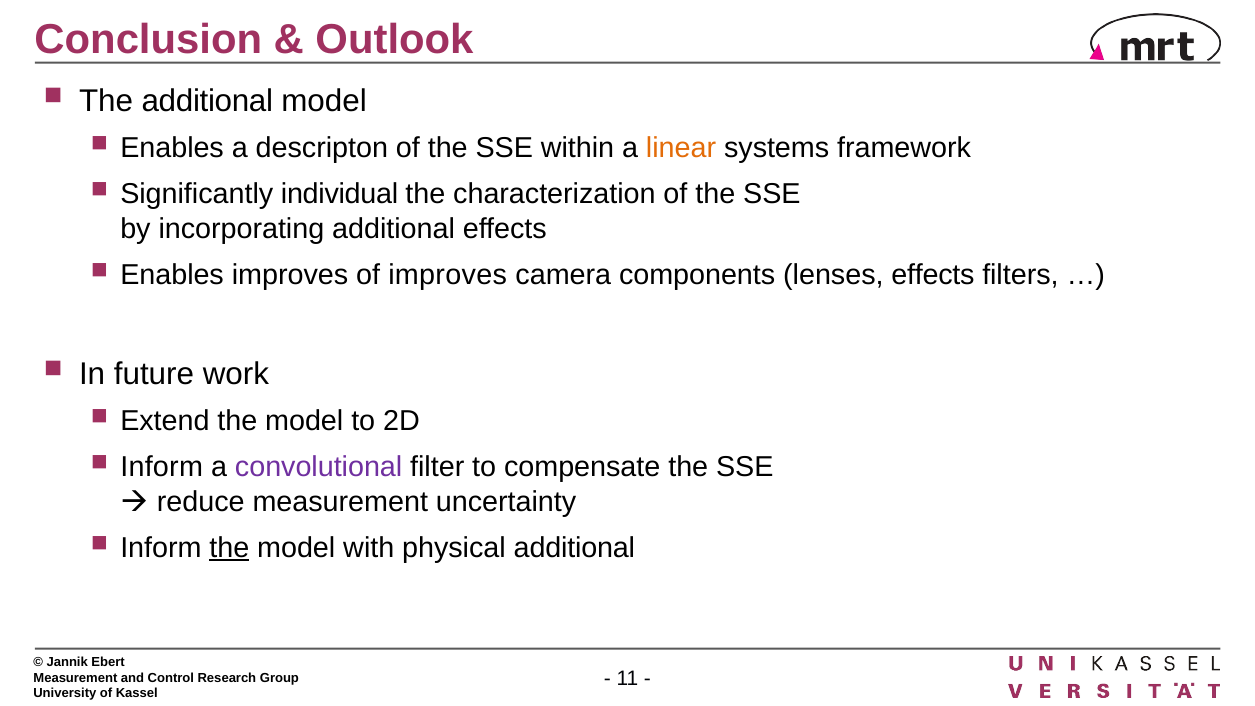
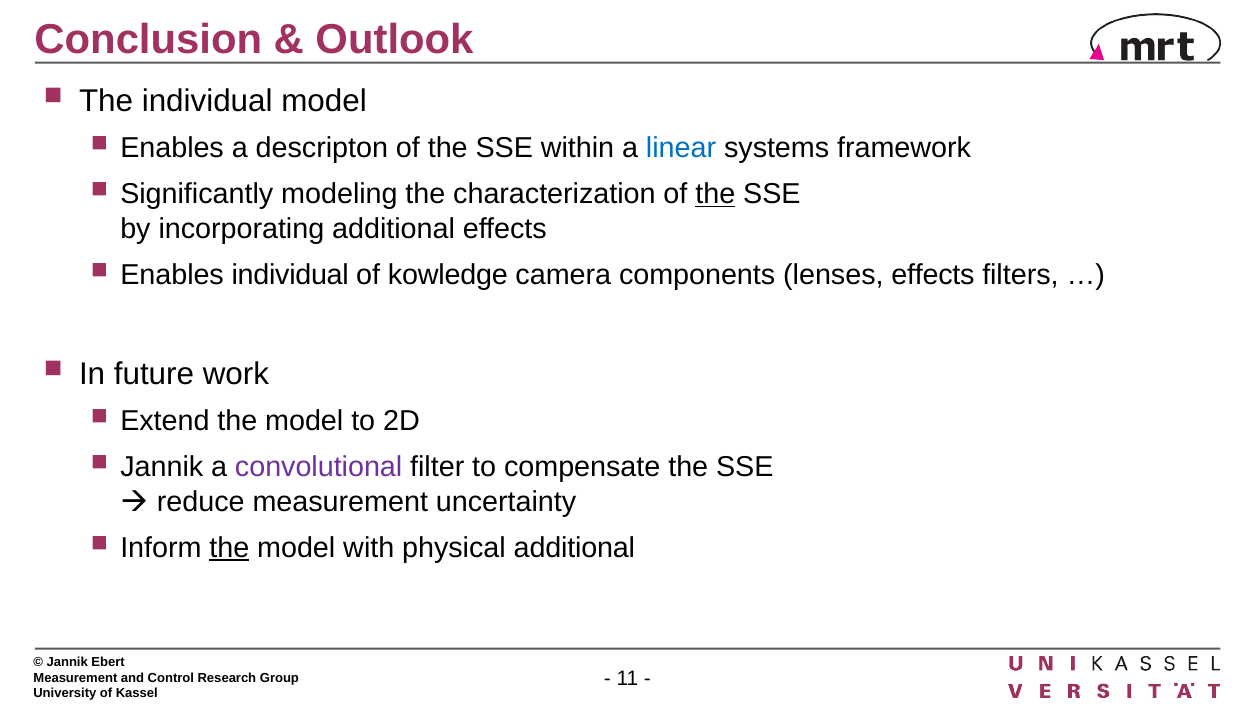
The additional: additional -> individual
linear colour: orange -> blue
individual: individual -> modeling
the at (715, 194) underline: none -> present
Enables improves: improves -> individual
of improves: improves -> kowledge
Inform at (162, 467): Inform -> Jannik
